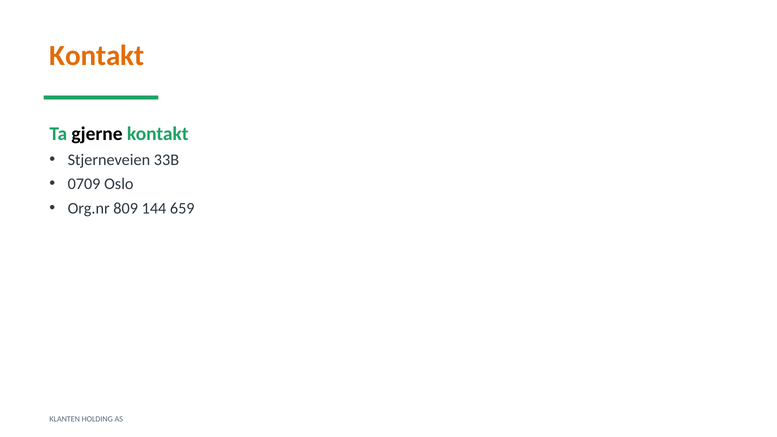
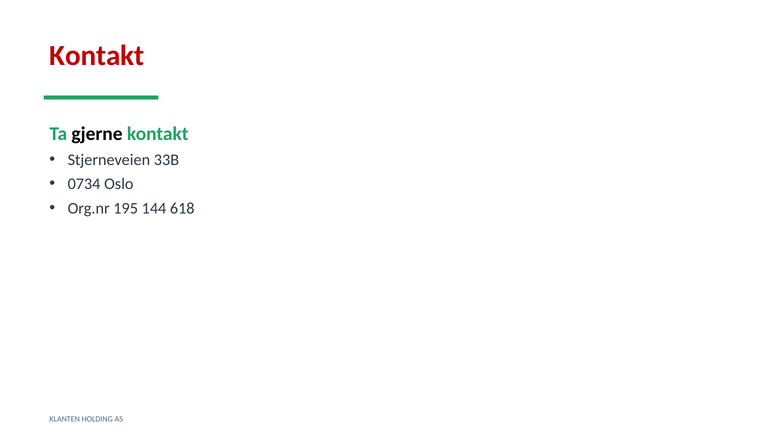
Kontakt at (97, 55) colour: orange -> red
0709: 0709 -> 0734
809: 809 -> 195
659: 659 -> 618
